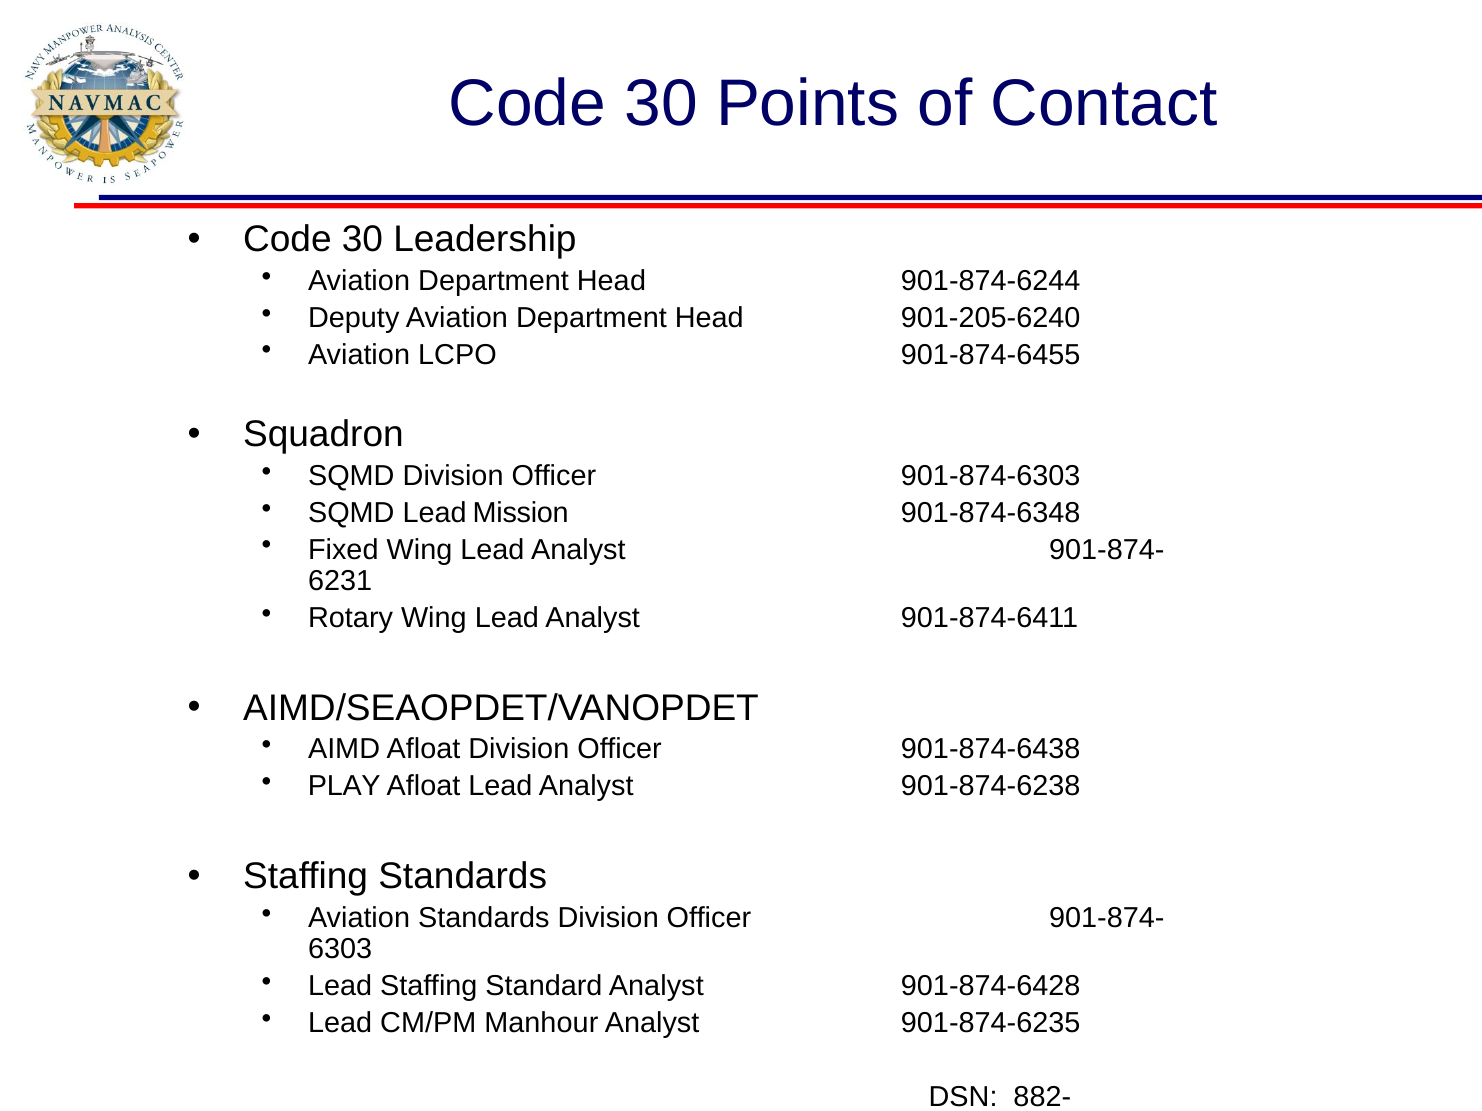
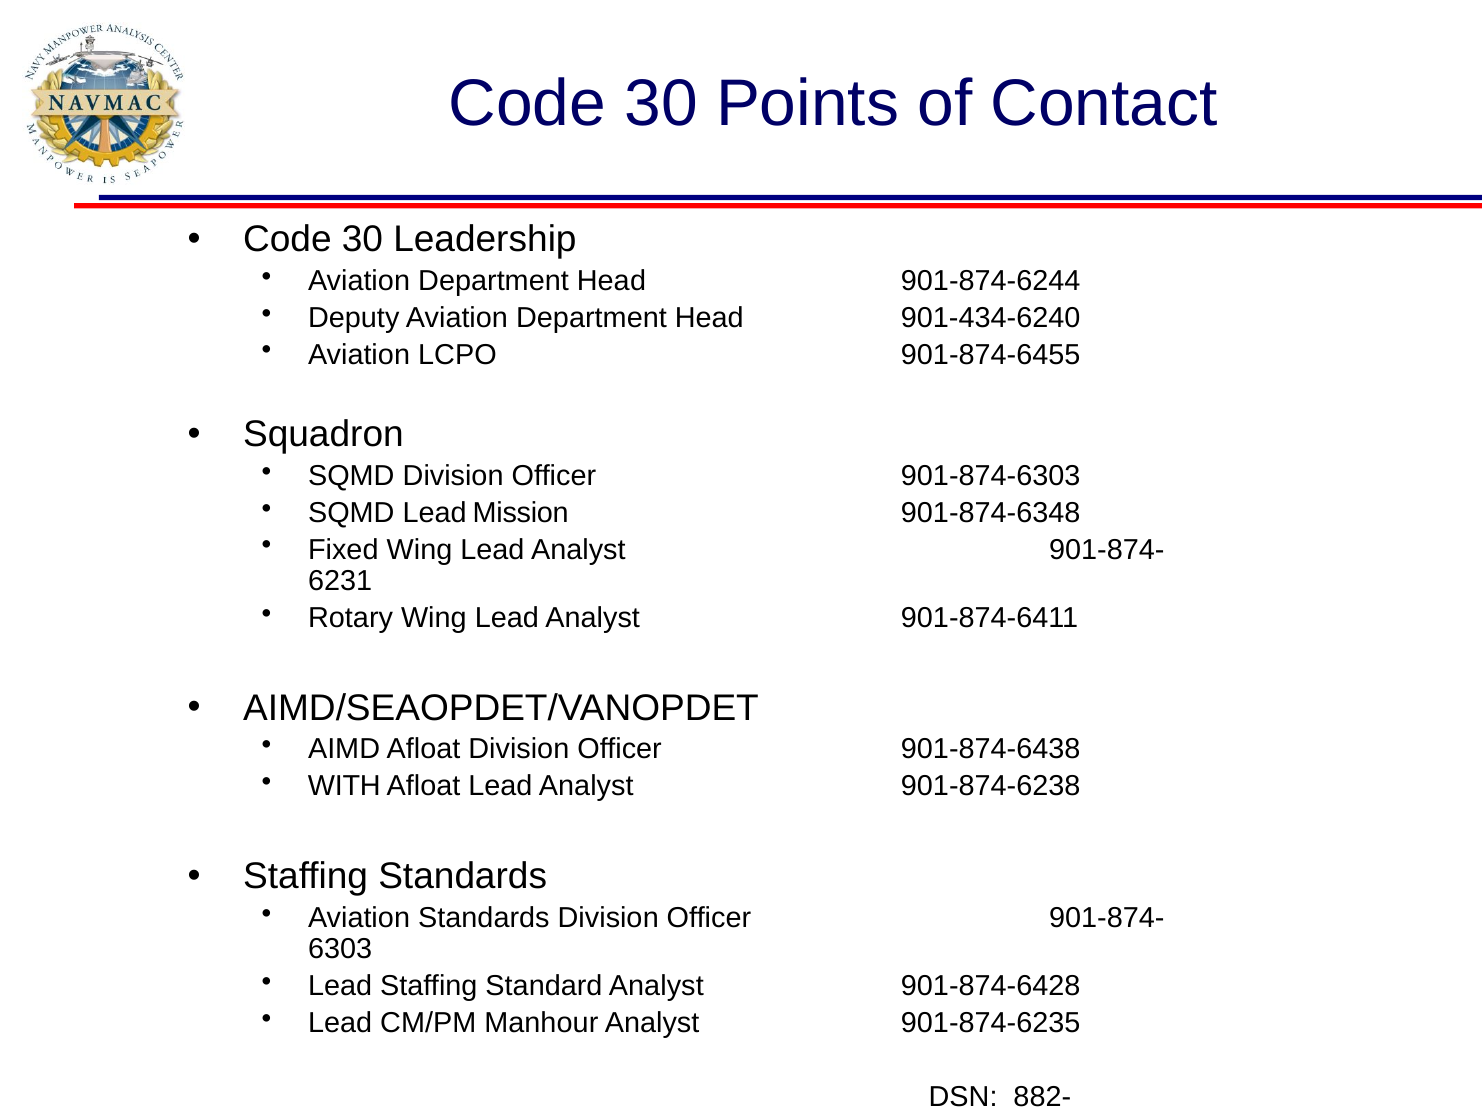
901-205-6240: 901-205-6240 -> 901-434-6240
PLAY: PLAY -> WITH
